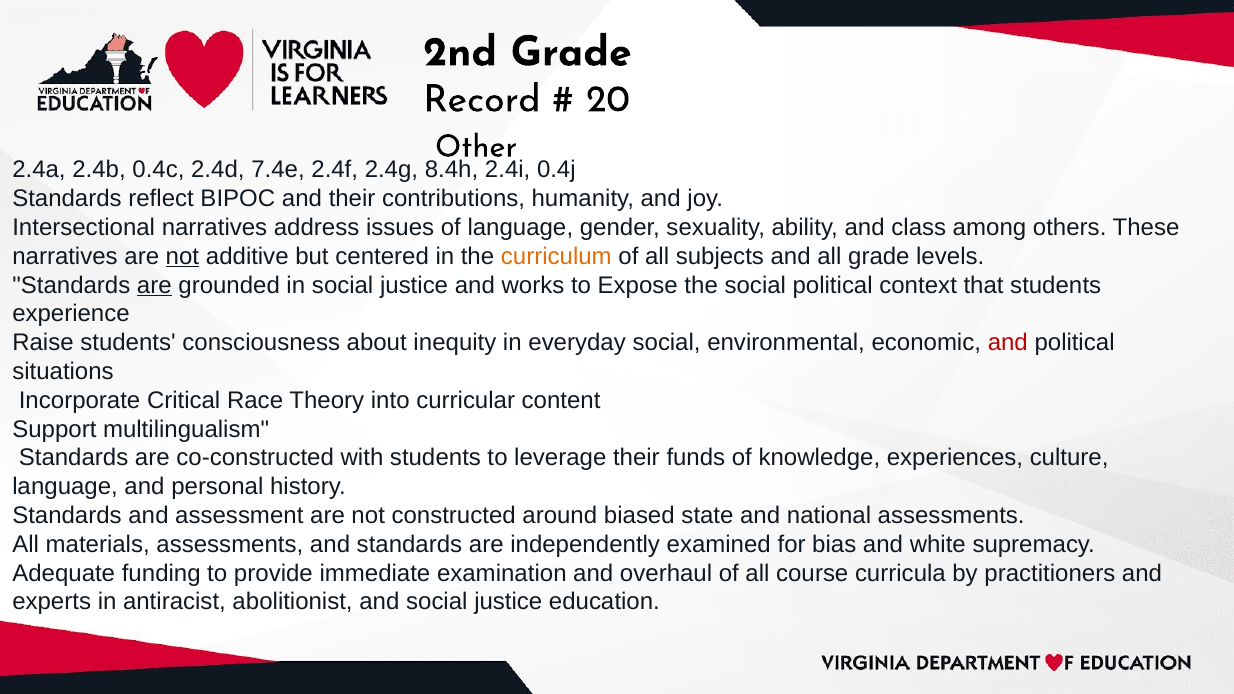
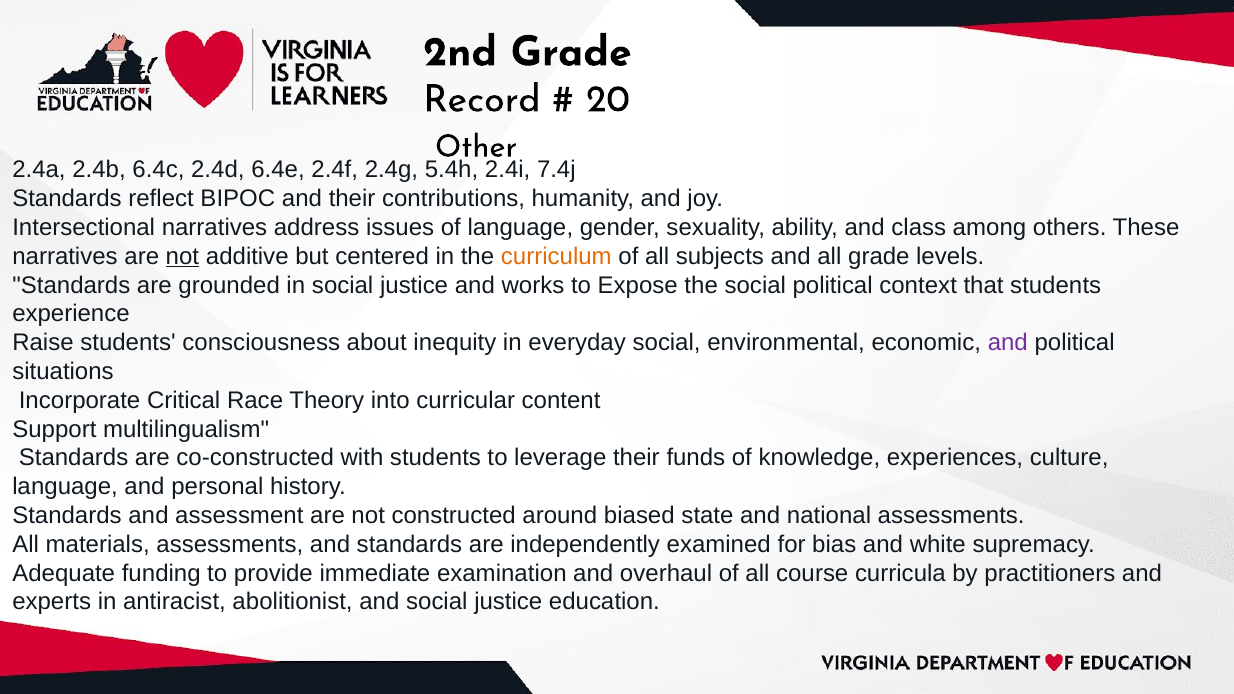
0.4c: 0.4c -> 6.4c
7.4e: 7.4e -> 6.4e
8.4h: 8.4h -> 5.4h
0.4j: 0.4j -> 7.4j
are at (154, 285) underline: present -> none
and at (1008, 343) colour: red -> purple
